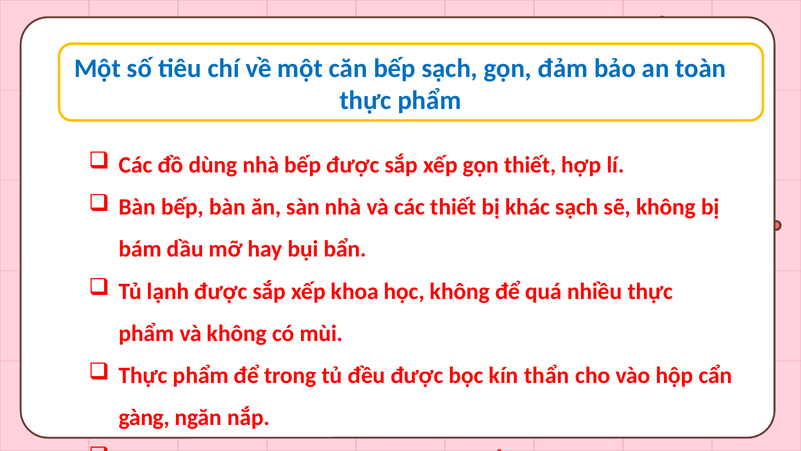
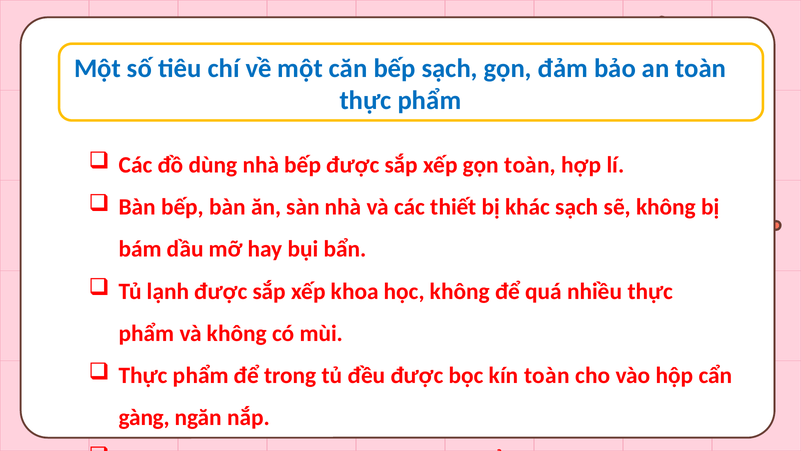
gọn thiết: thiết -> toàn
kín thẩn: thẩn -> toàn
